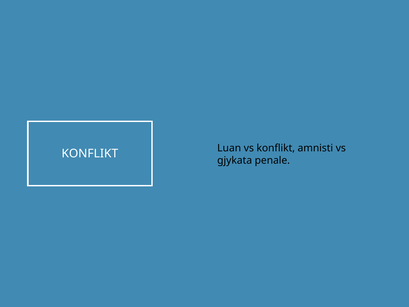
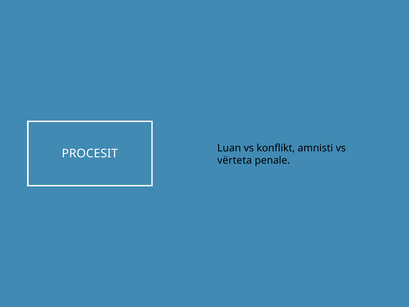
KONFLIKT at (90, 153): KONFLIKT -> PROCESIT
gjykata: gjykata -> vërteta
